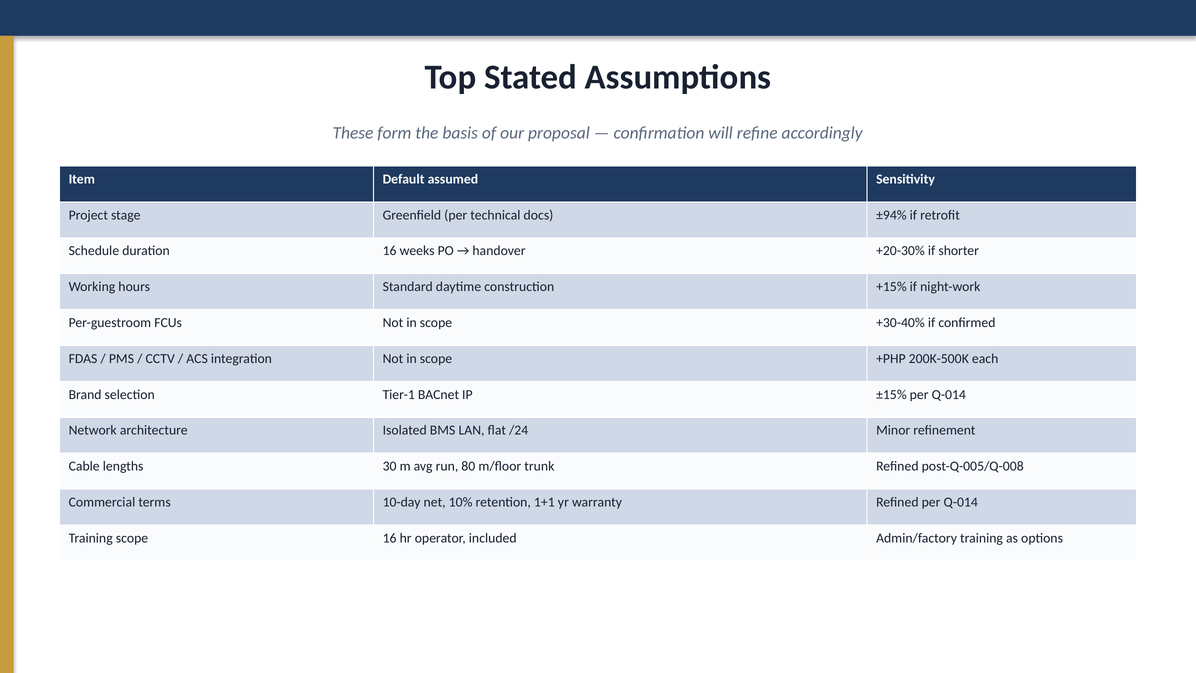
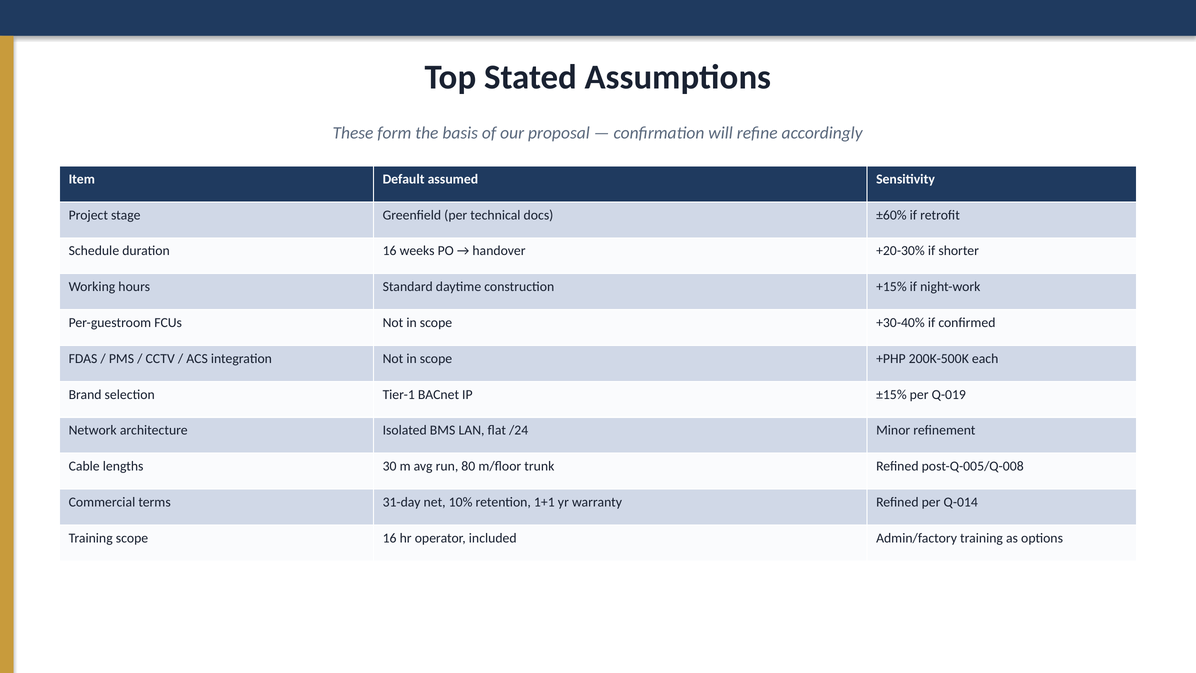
±94%: ±94% -> ±60%
±15% per Q-014: Q-014 -> Q-019
10-day: 10-day -> 31-day
